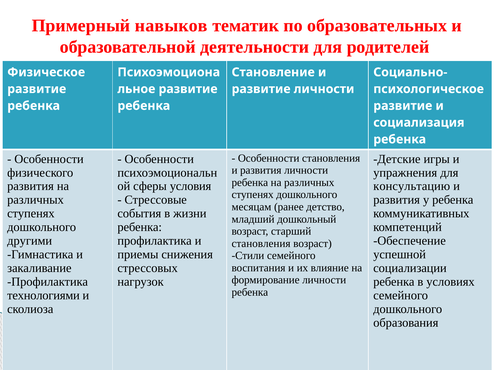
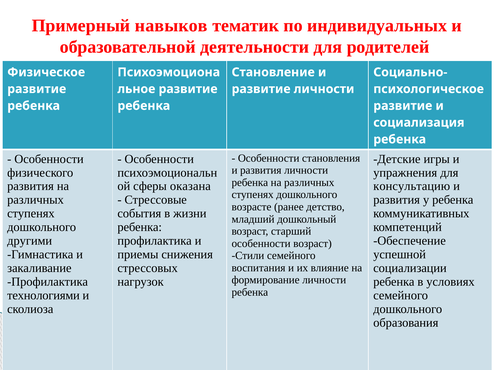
образовательных: образовательных -> индивидуальных
условия: условия -> оказана
месяцам: месяцам -> возрасте
становления at (261, 244): становления -> особенности
